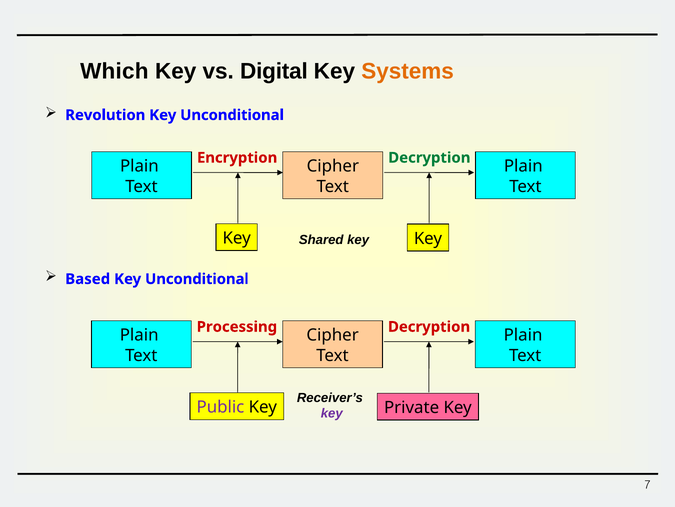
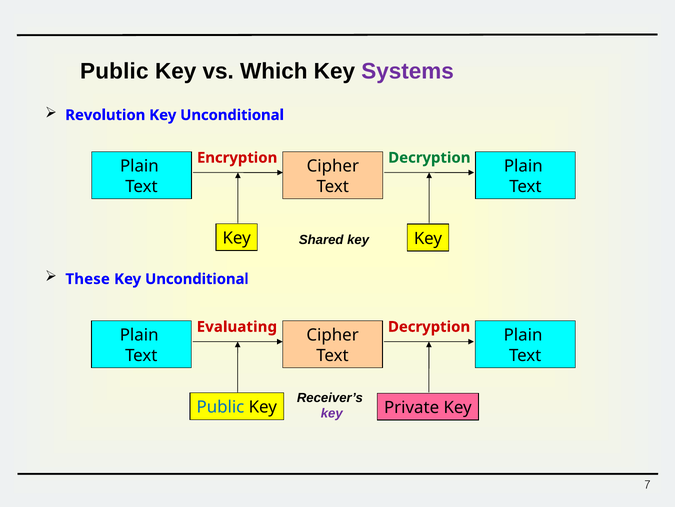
Which at (114, 71): Which -> Public
Digital: Digital -> Which
Systems colour: orange -> purple
Based: Based -> These
Processing: Processing -> Evaluating
Public at (220, 407) colour: purple -> blue
